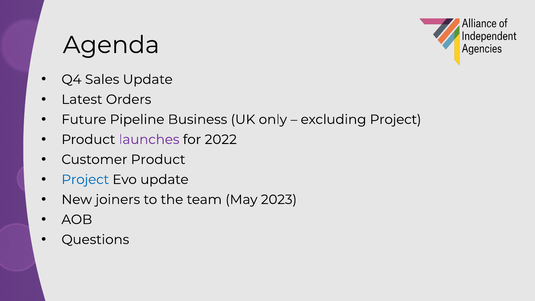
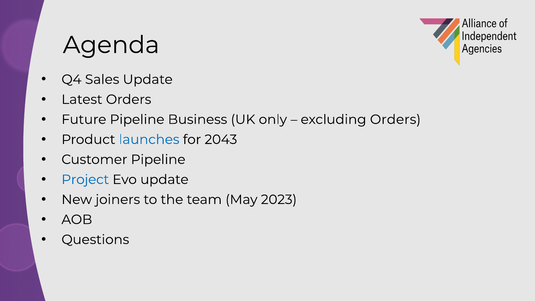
excluding Project: Project -> Orders
launches colour: purple -> blue
2022: 2022 -> 2043
Customer Product: Product -> Pipeline
